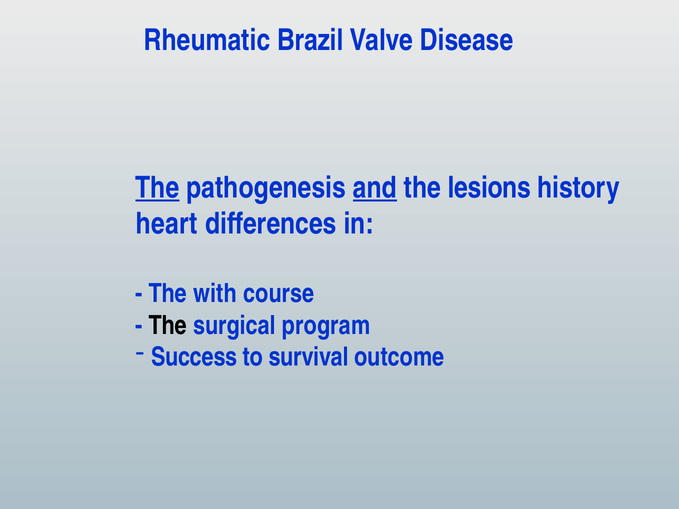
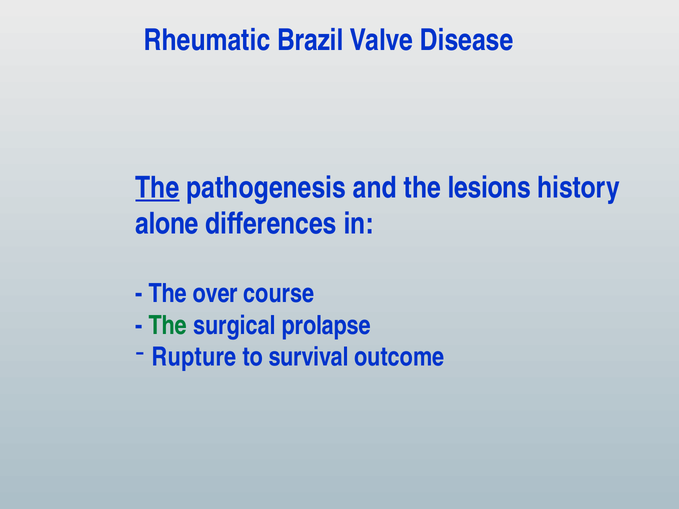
and underline: present -> none
heart: heart -> alone
with: with -> over
The at (168, 325) colour: black -> green
program: program -> prolapse
Success: Success -> Rupture
